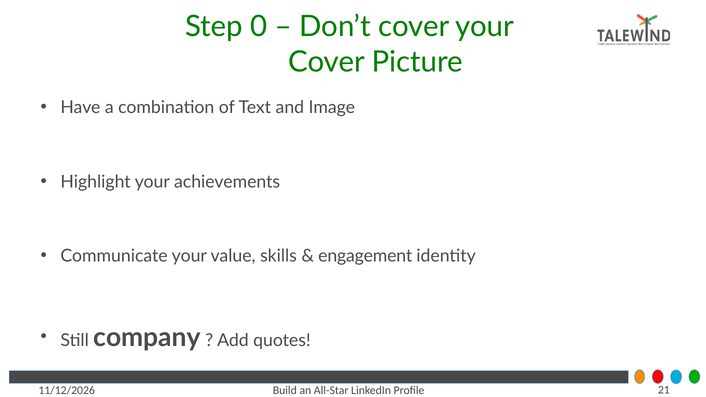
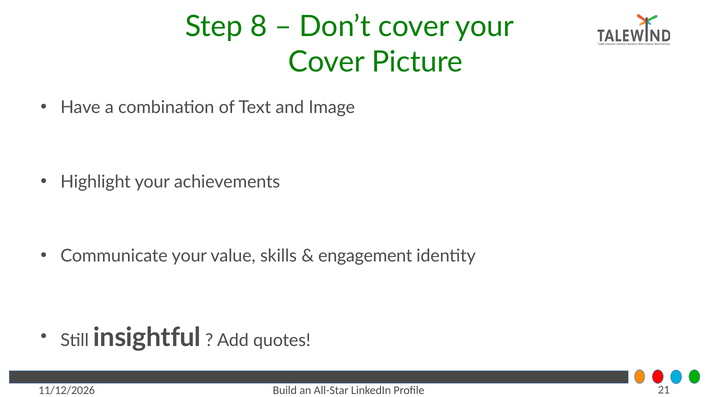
0: 0 -> 8
company: company -> insightful
